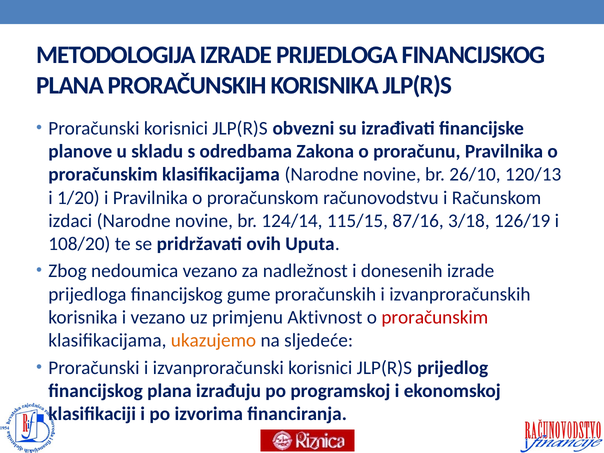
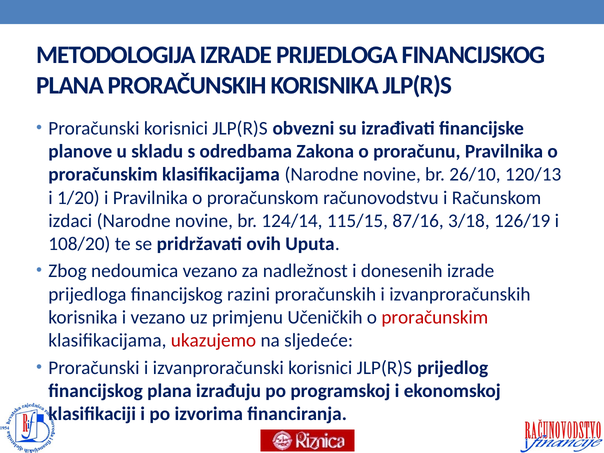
gume: gume -> razini
Aktivnost: Aktivnost -> Učeničkih
ukazujemo colour: orange -> red
